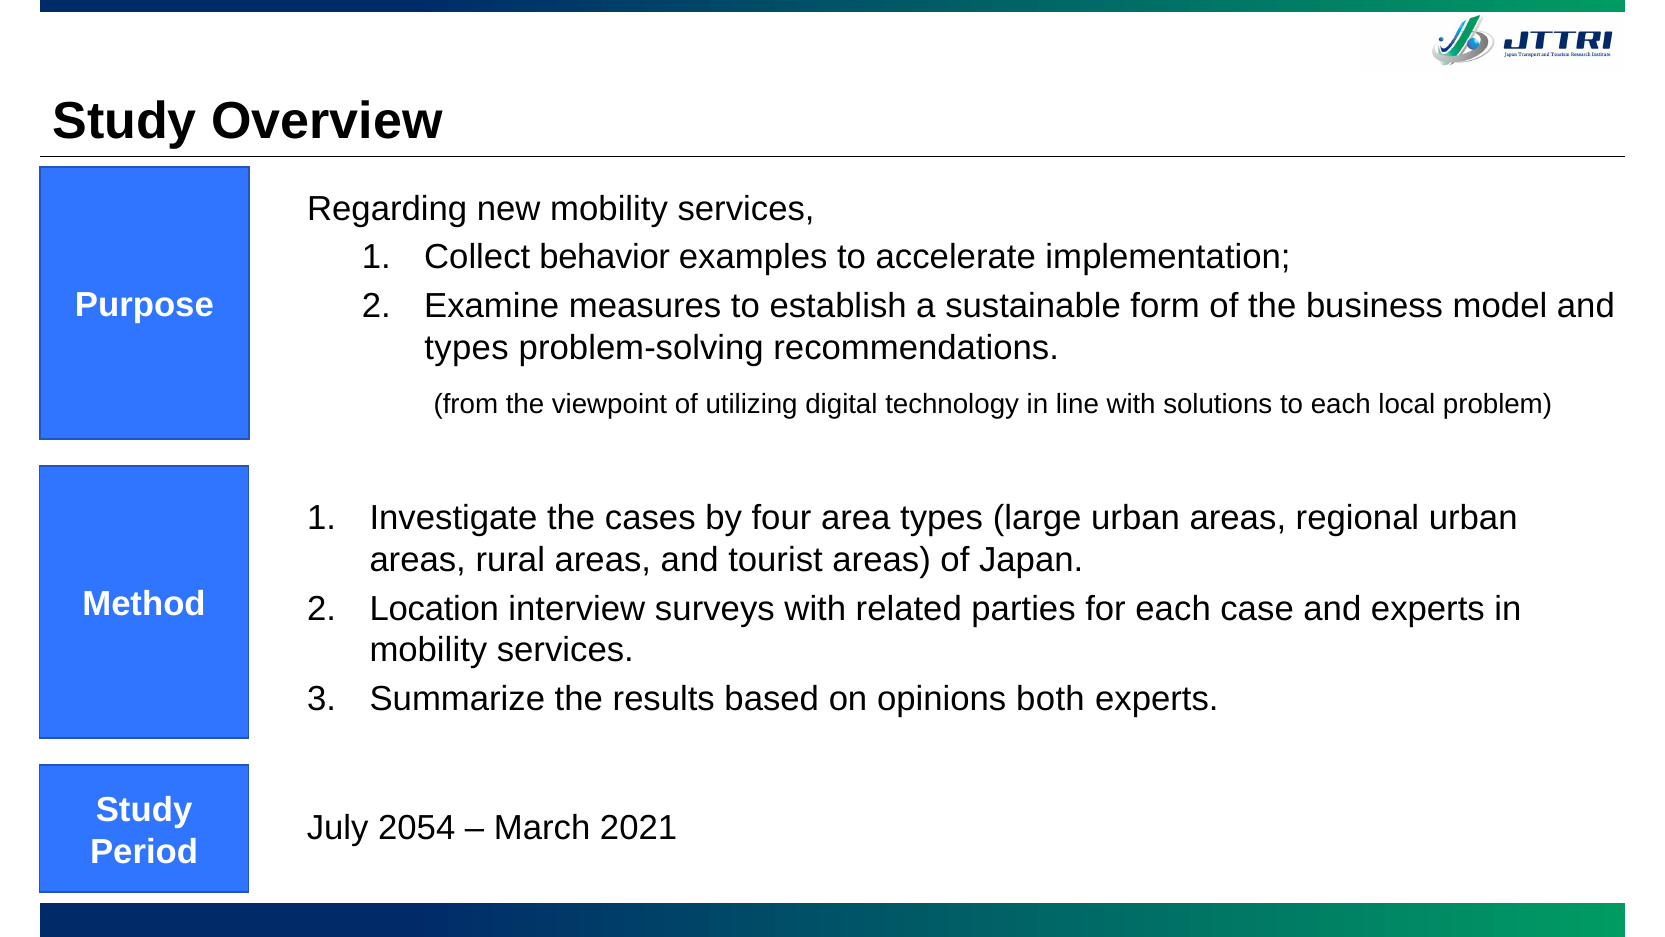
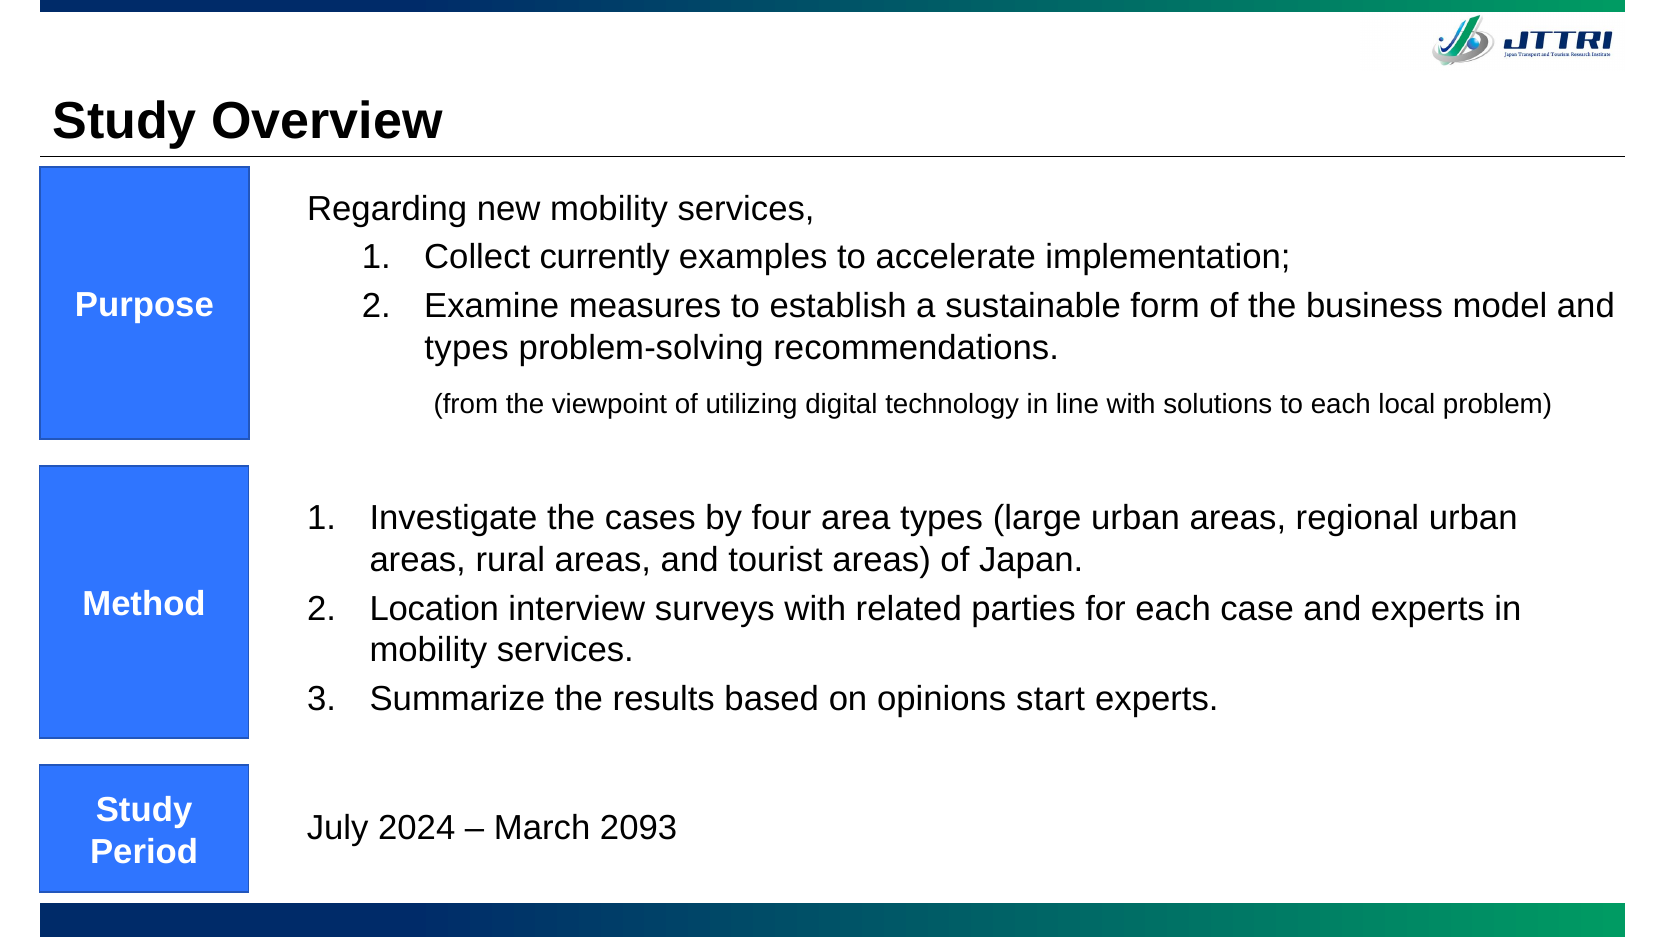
behavior: behavior -> currently
both: both -> start
2054: 2054 -> 2024
2021: 2021 -> 2093
